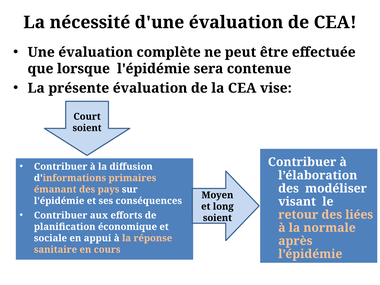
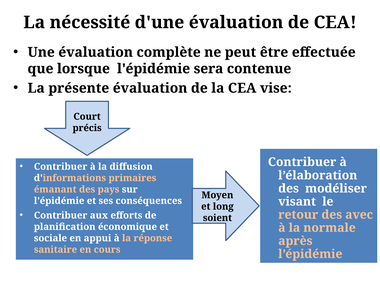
soient at (87, 128): soient -> précis
liées: liées -> avec
